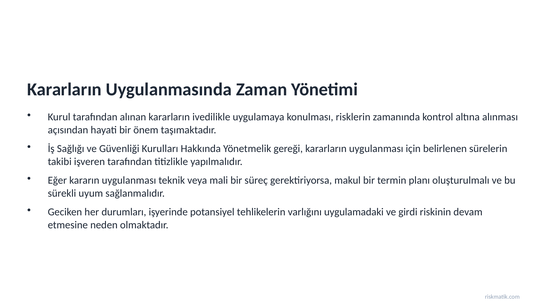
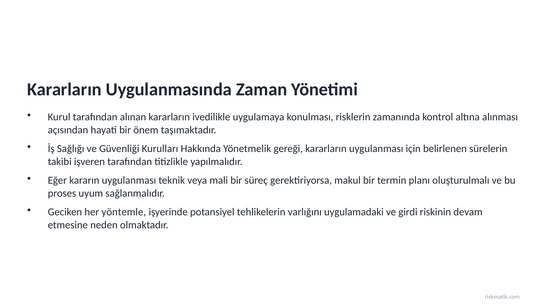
sürekli: sürekli -> proses
durumları: durumları -> yöntemle
